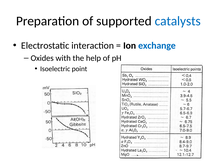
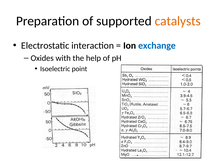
catalysts colour: blue -> orange
